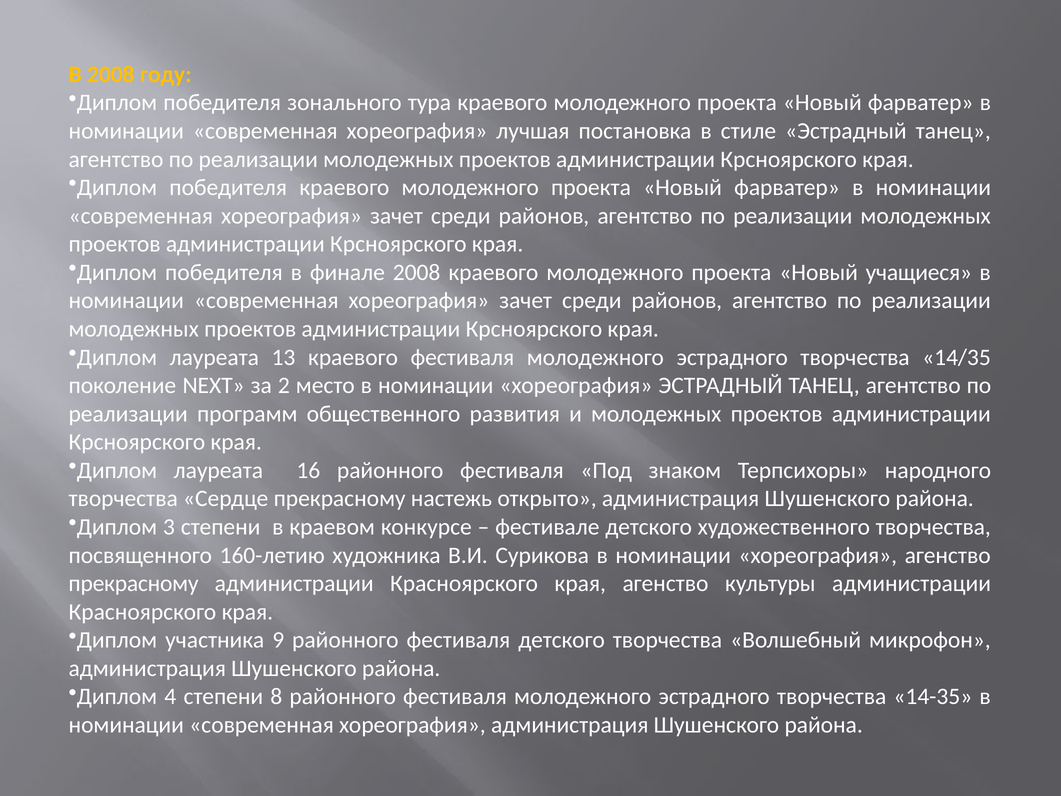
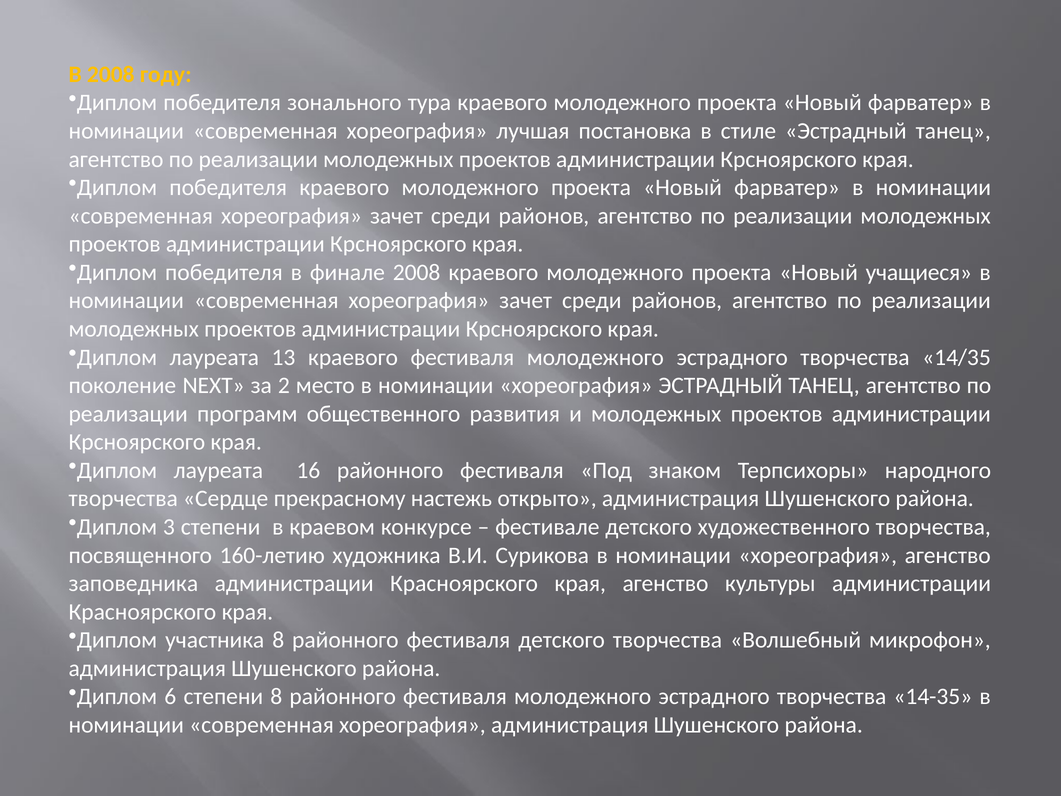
прекрасному at (134, 583): прекрасному -> заповедника
участника 9: 9 -> 8
4: 4 -> 6
